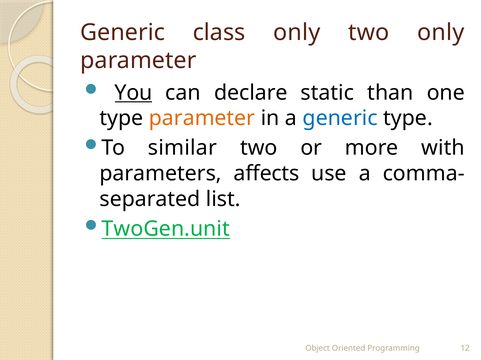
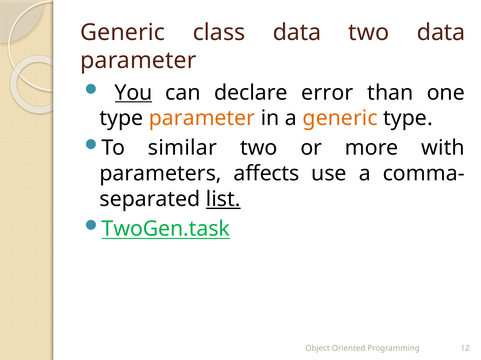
class only: only -> data
two only: only -> data
static: static -> error
generic at (340, 119) colour: blue -> orange
list underline: none -> present
TwoGen.unit: TwoGen.unit -> TwoGen.task
